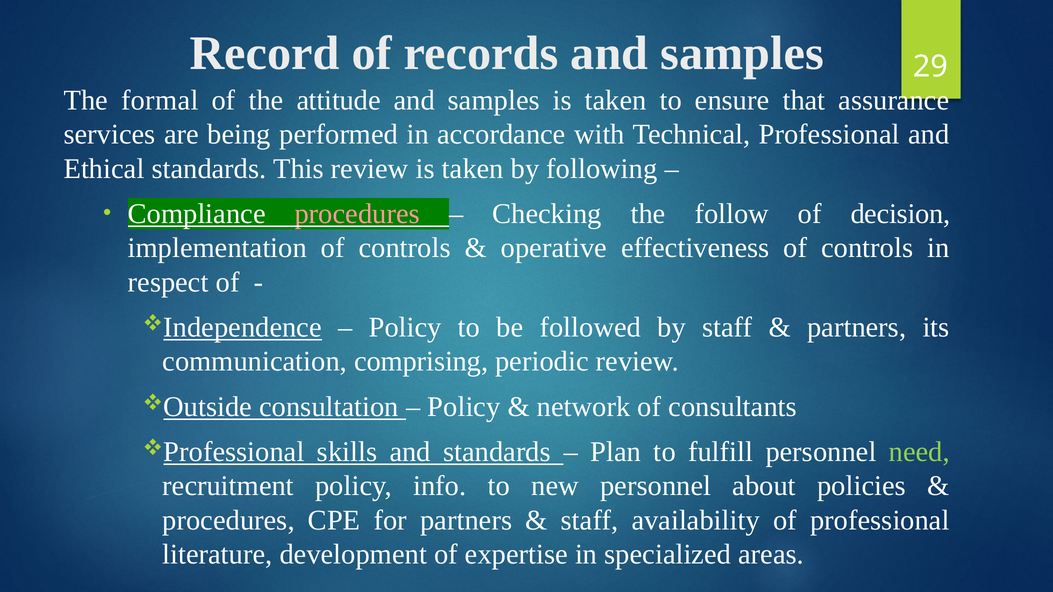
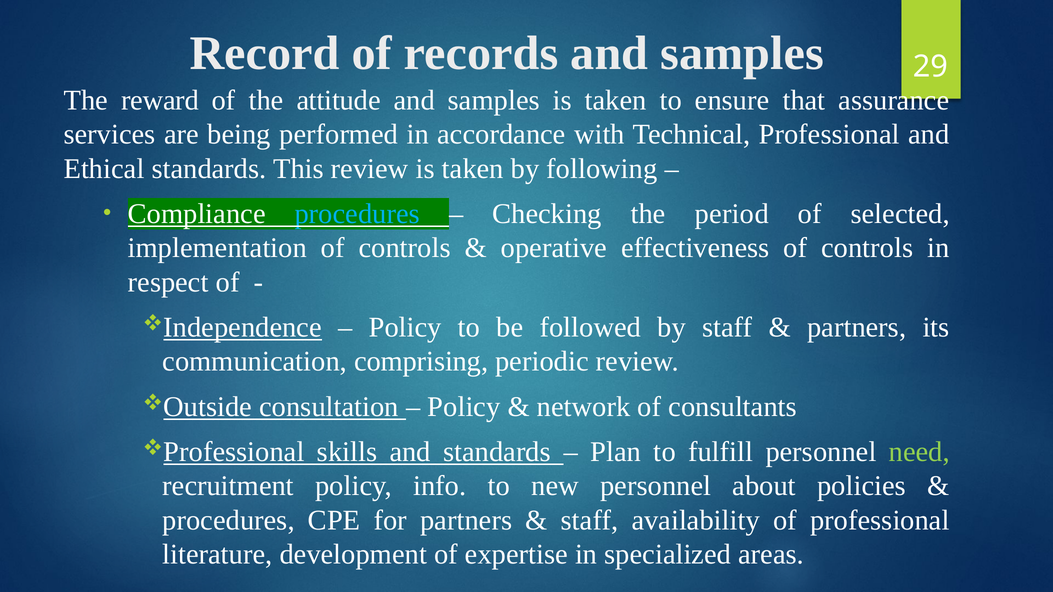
formal: formal -> reward
procedures at (357, 214) colour: pink -> light blue
follow: follow -> period
decision: decision -> selected
